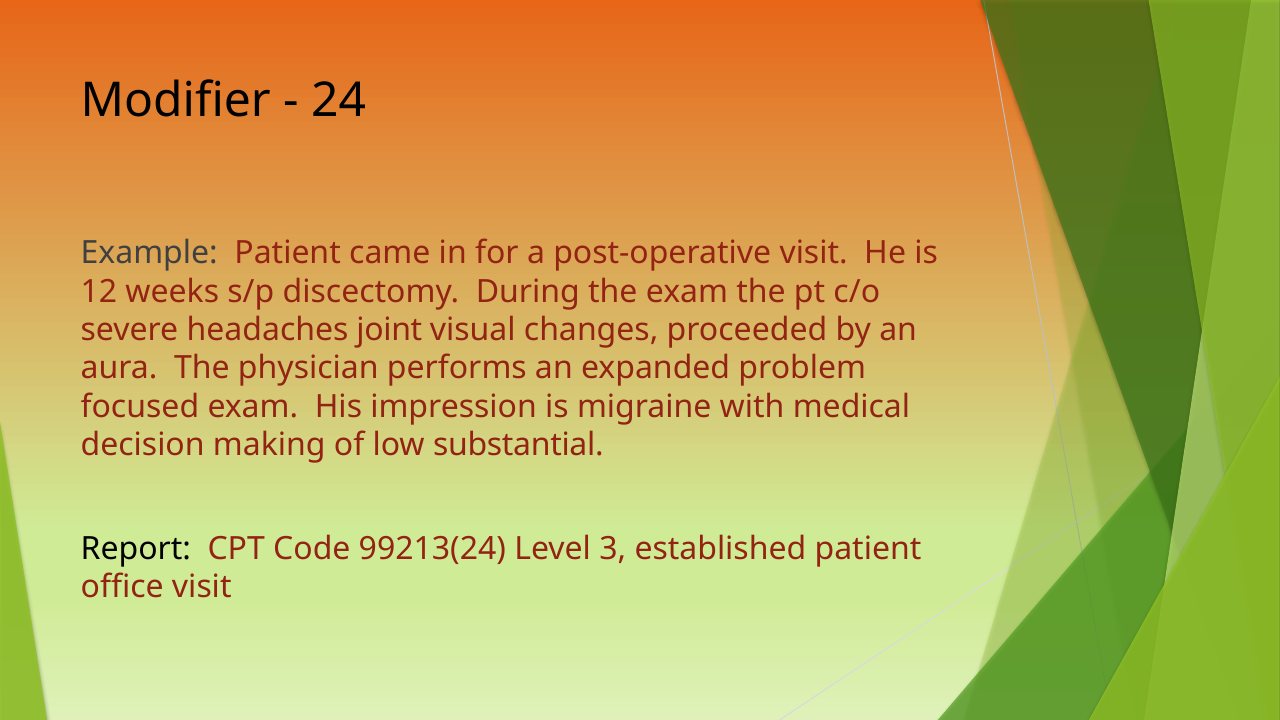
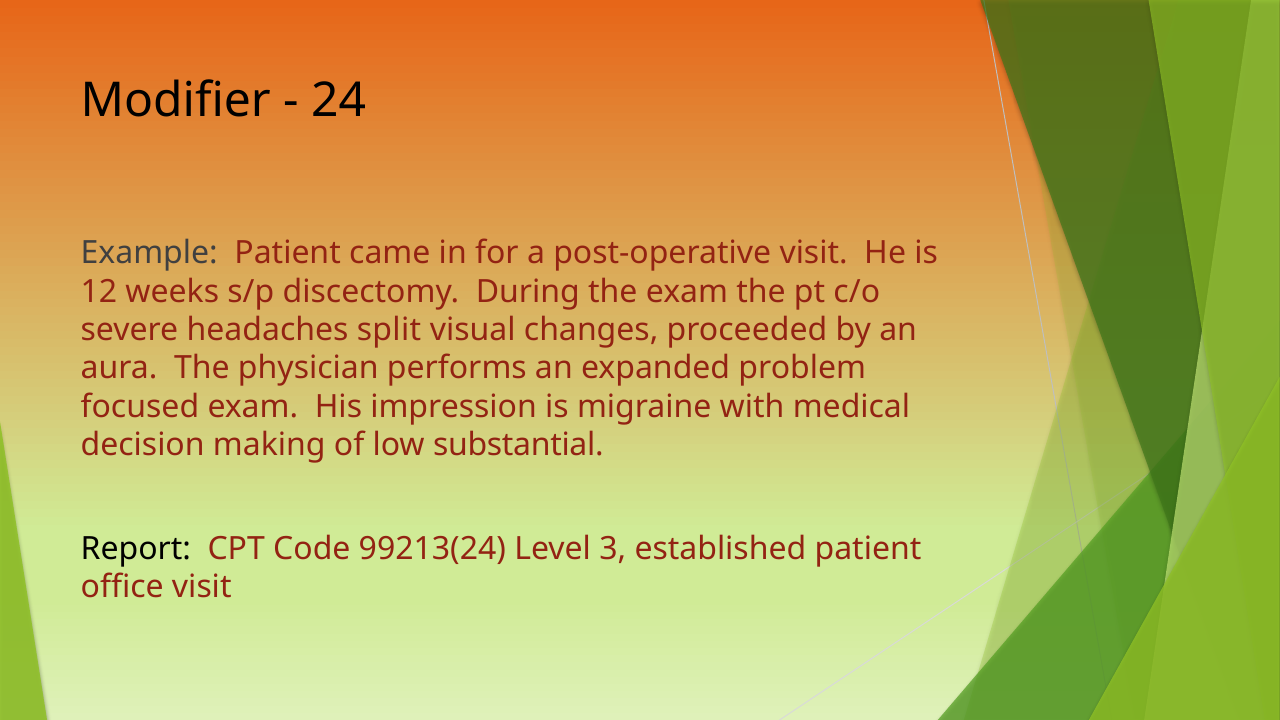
joint: joint -> split
